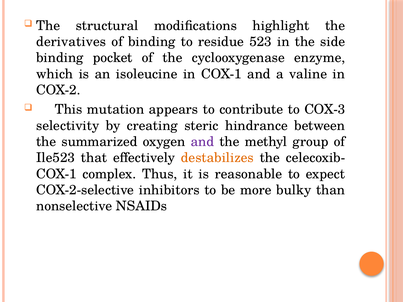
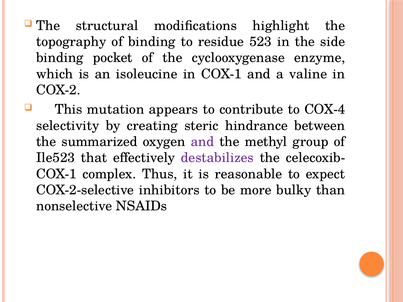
derivatives: derivatives -> topography
COX-3: COX-3 -> COX-4
destabilizes colour: orange -> purple
